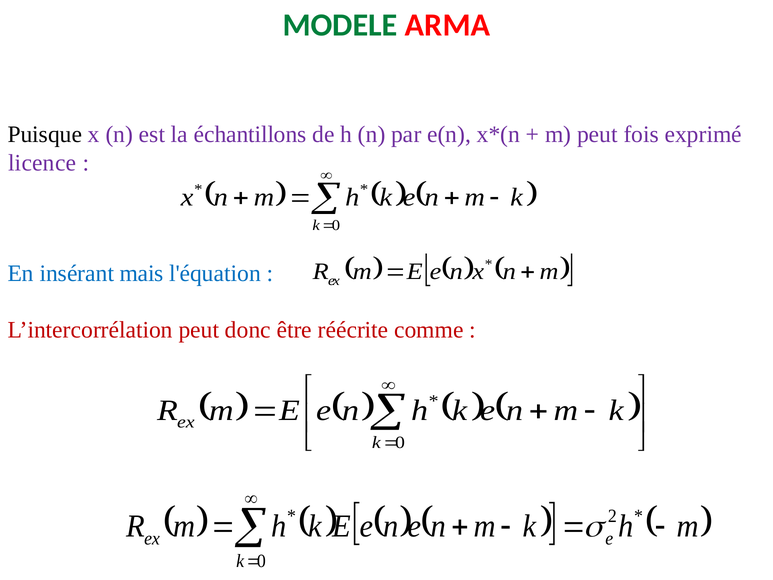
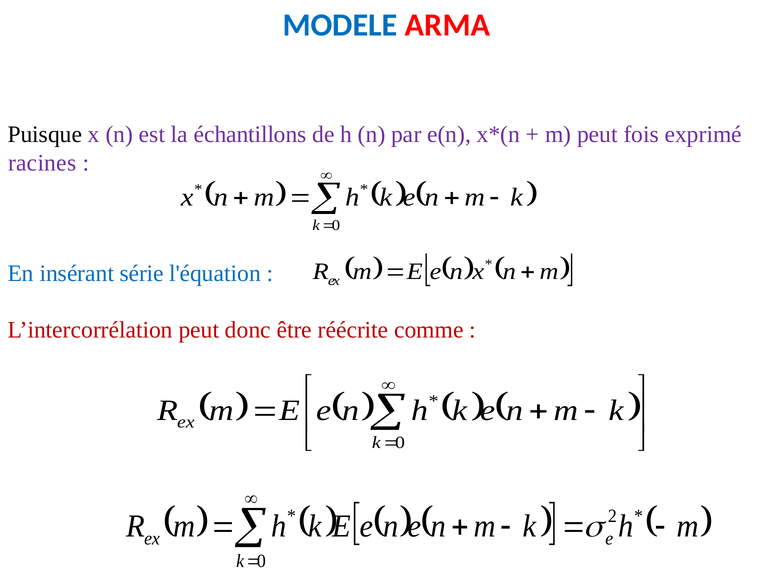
MODELE colour: green -> blue
licence: licence -> racines
mais: mais -> série
